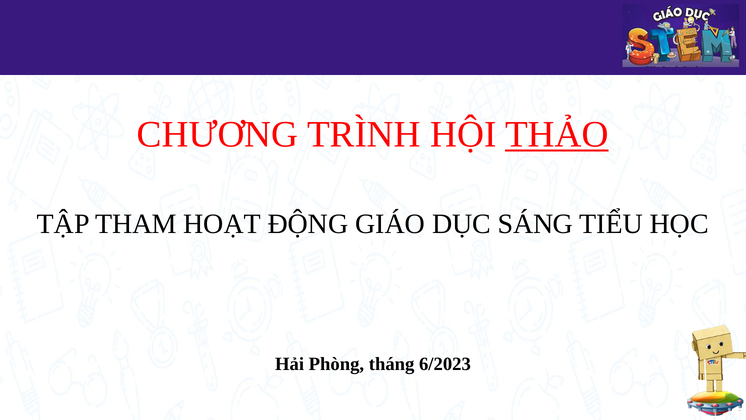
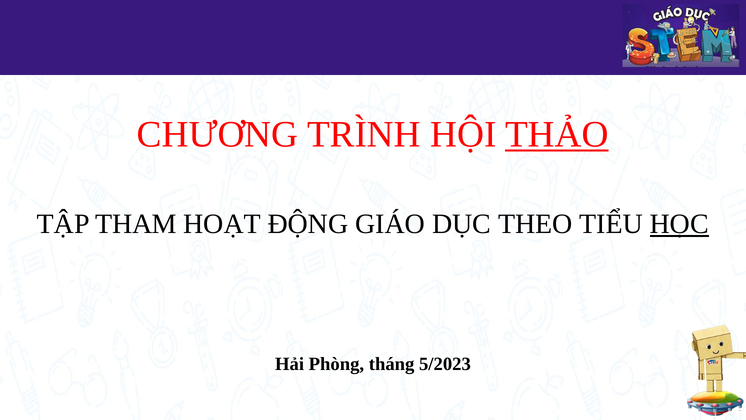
SÁNG: SÁNG -> THEO
HỌC underline: none -> present
6/2023: 6/2023 -> 5/2023
